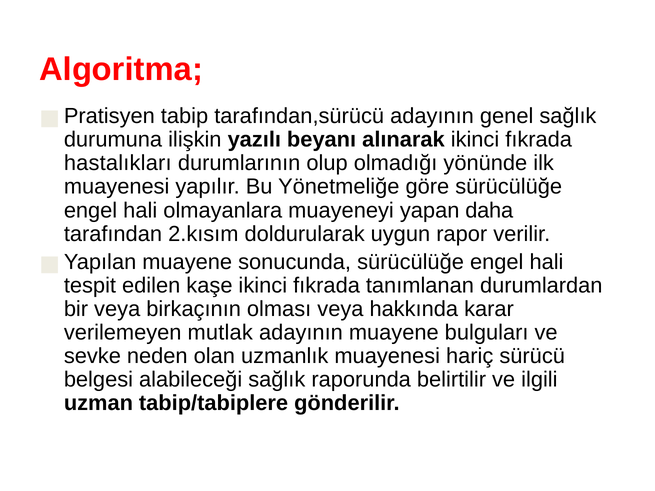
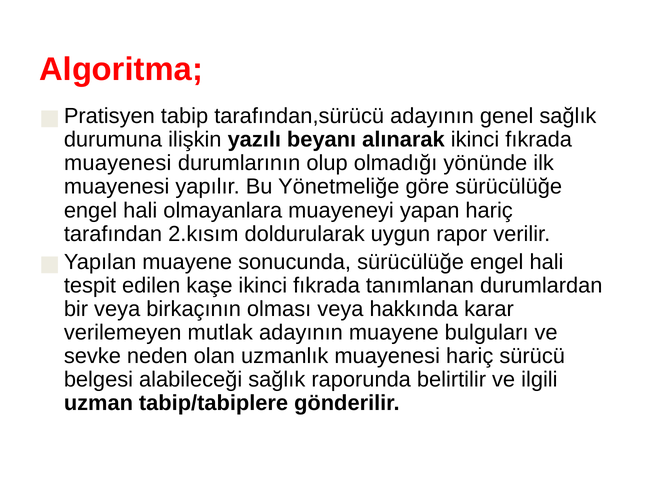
hastalıkları at (118, 163): hastalıkları -> muayenesi
yapan daha: daha -> hariç
